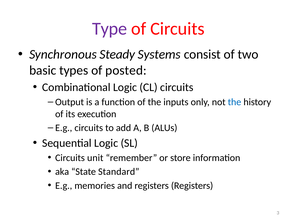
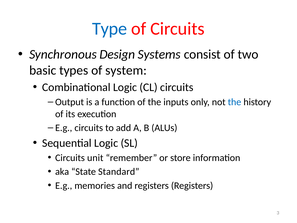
Type colour: purple -> blue
Steady: Steady -> Design
posted: posted -> system
